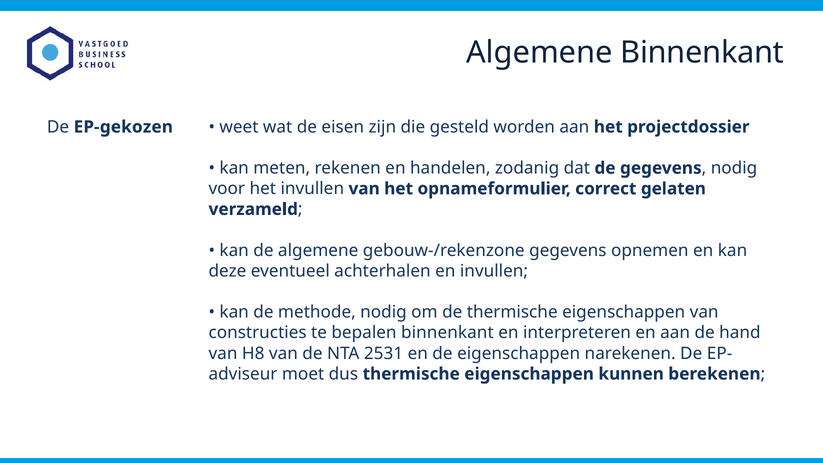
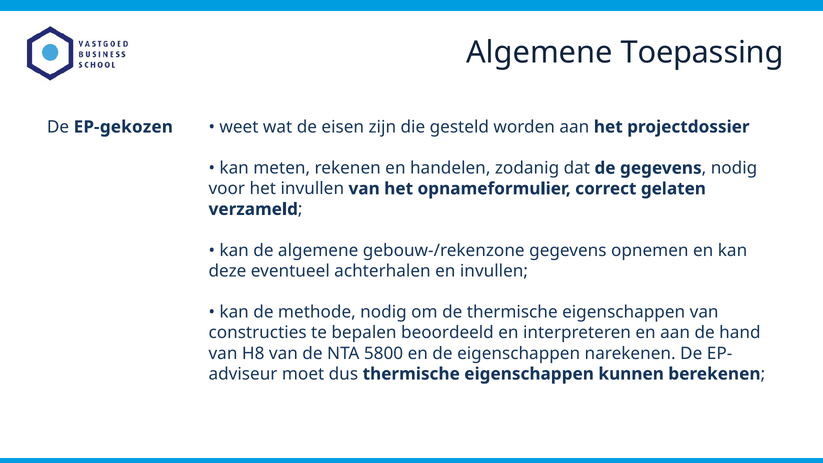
Algemene Binnenkant: Binnenkant -> Toepassing
bepalen binnenkant: binnenkant -> beoordeeld
2531: 2531 -> 5800
